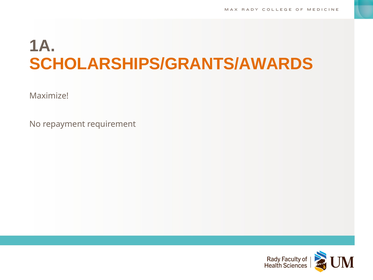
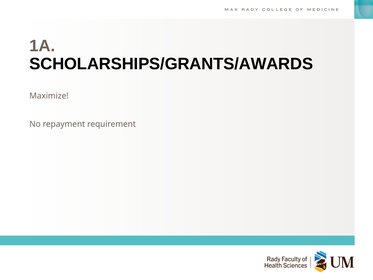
SCHOLARSHIPS/GRANTS/AWARDS colour: orange -> black
